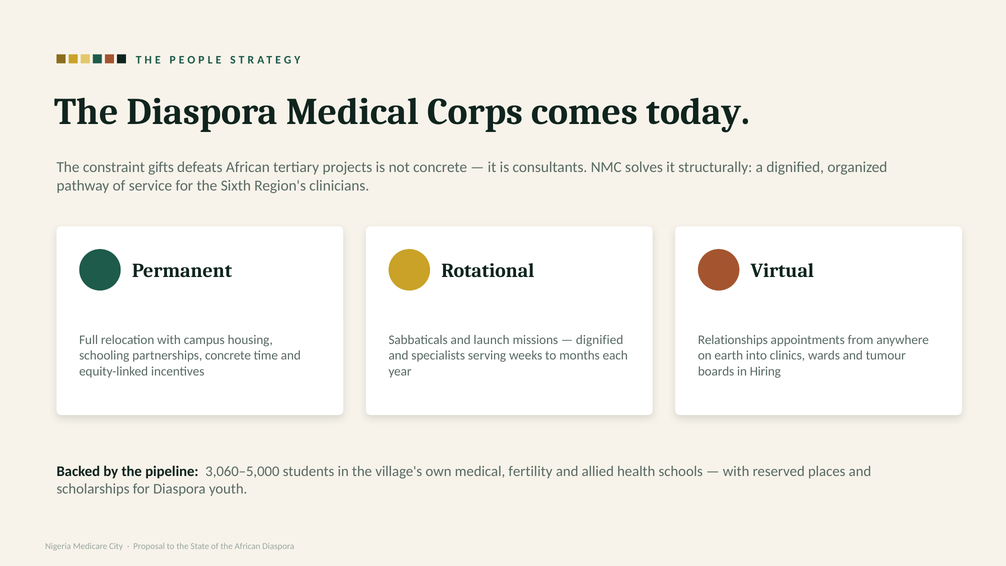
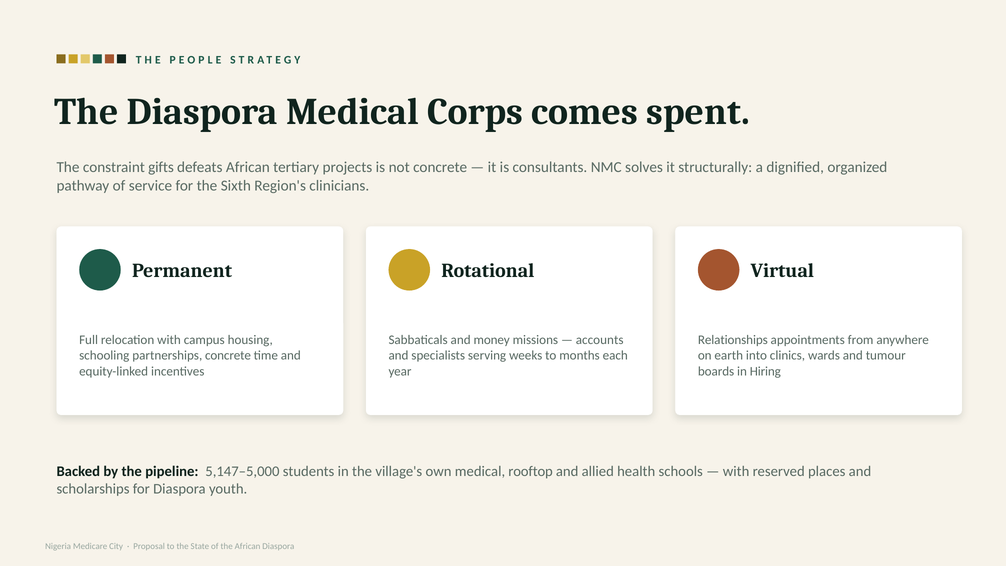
today: today -> spent
launch: launch -> money
dignified at (600, 340): dignified -> accounts
3,060–5,000: 3,060–5,000 -> 5,147–5,000
fertility: fertility -> rooftop
